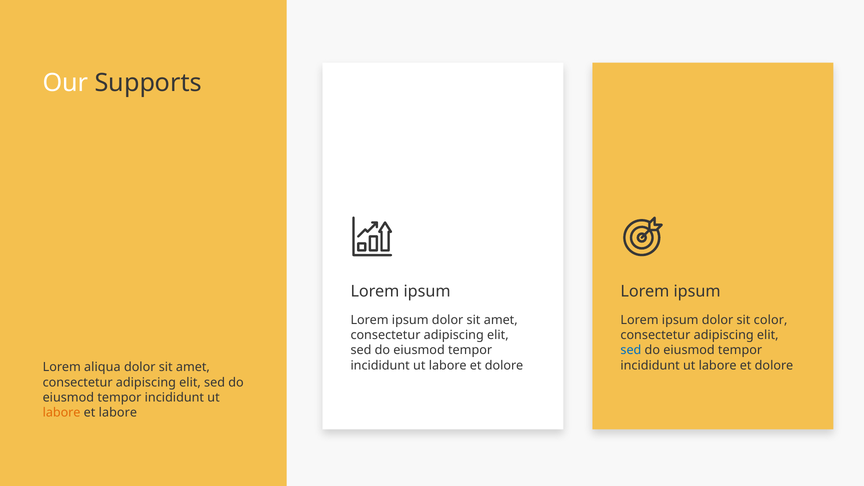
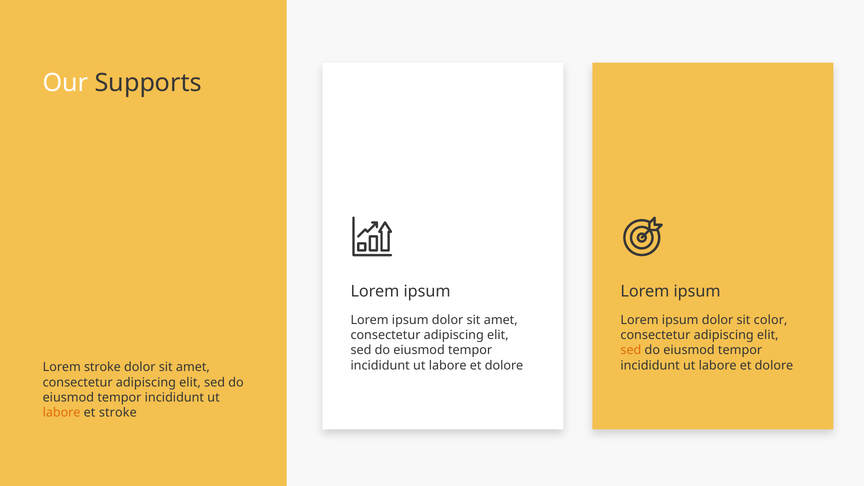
sed at (631, 350) colour: blue -> orange
Lorem aliqua: aliqua -> stroke
et labore: labore -> stroke
